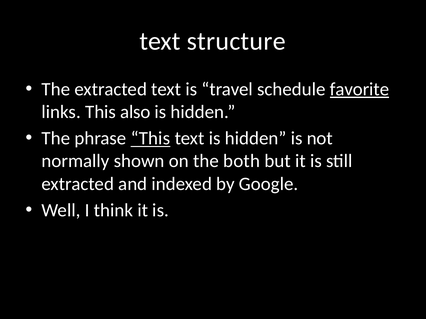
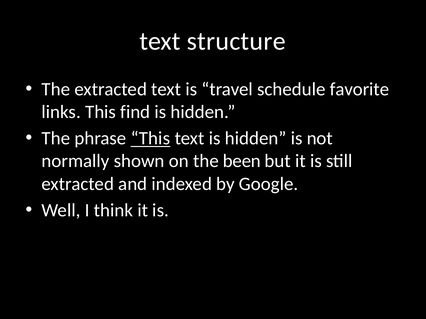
favorite underline: present -> none
also: also -> find
both: both -> been
